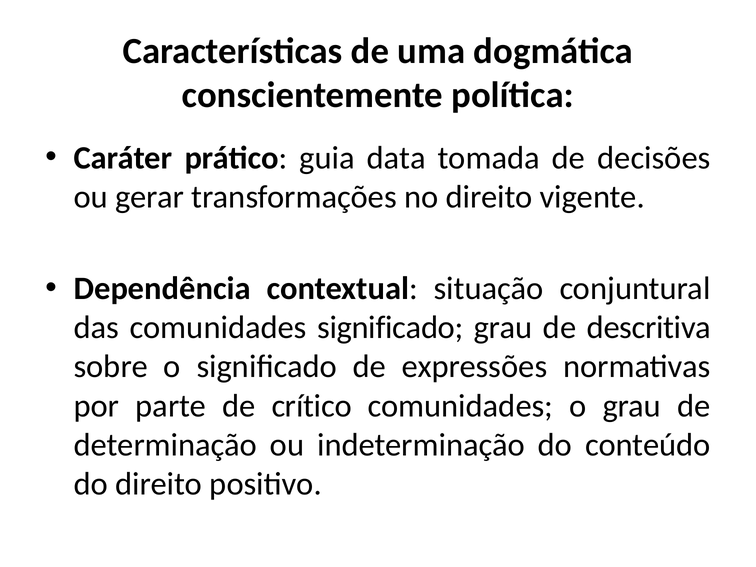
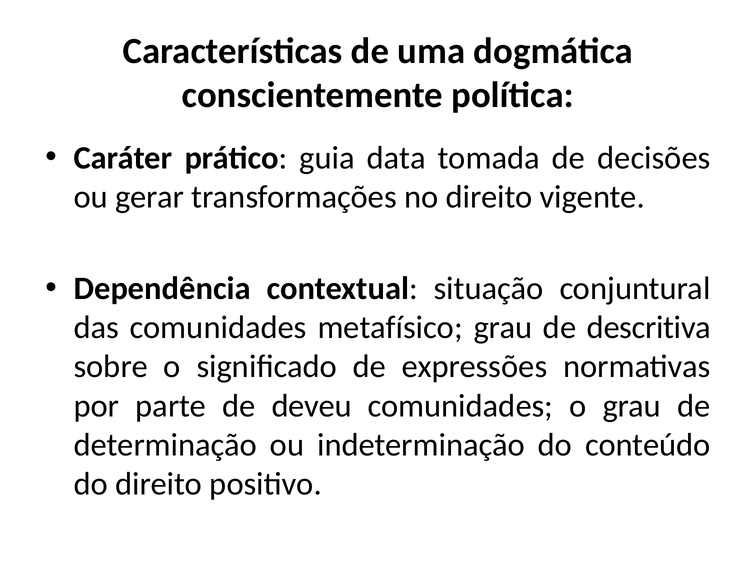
comunidades significado: significado -> metafísico
crítico: crítico -> deveu
